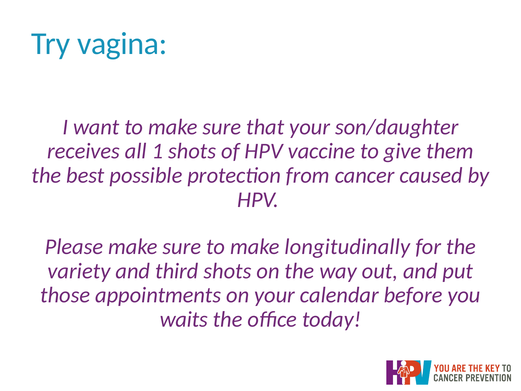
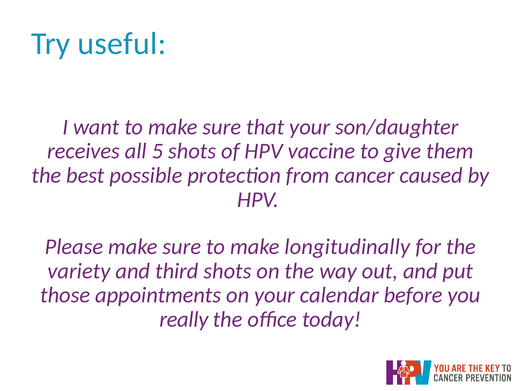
vagina: vagina -> useful
1: 1 -> 5
waits: waits -> really
